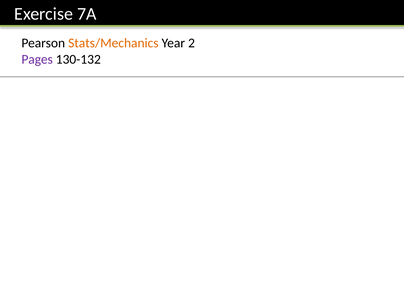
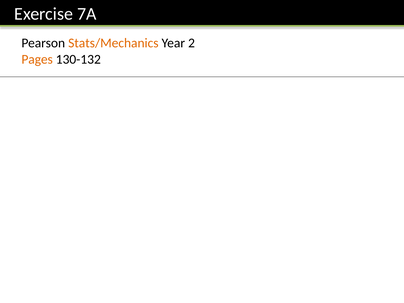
Pages colour: purple -> orange
